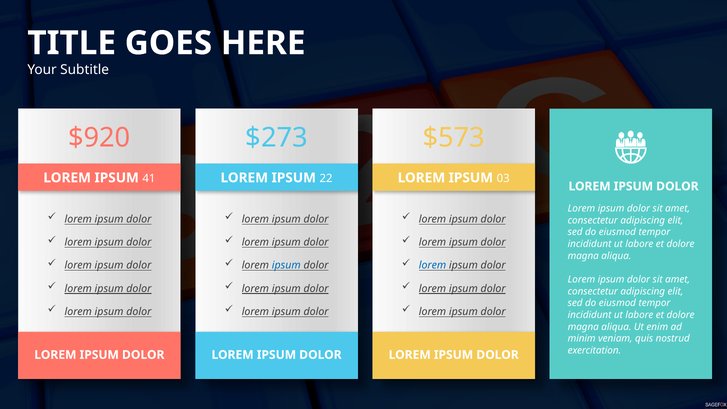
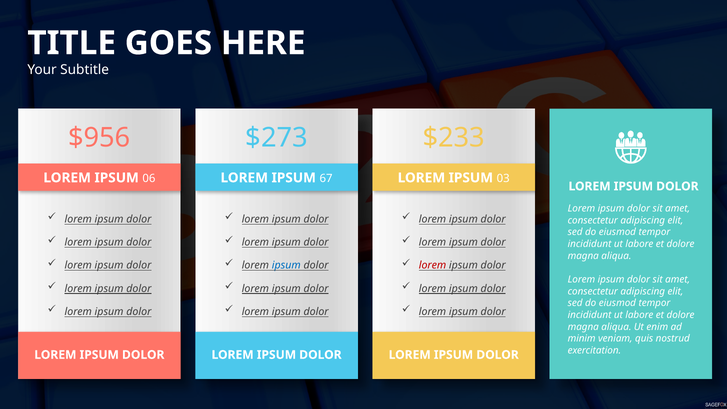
$920: $920 -> $956
$573: $573 -> $233
41: 41 -> 06
22: 22 -> 67
lorem at (433, 265) colour: blue -> red
